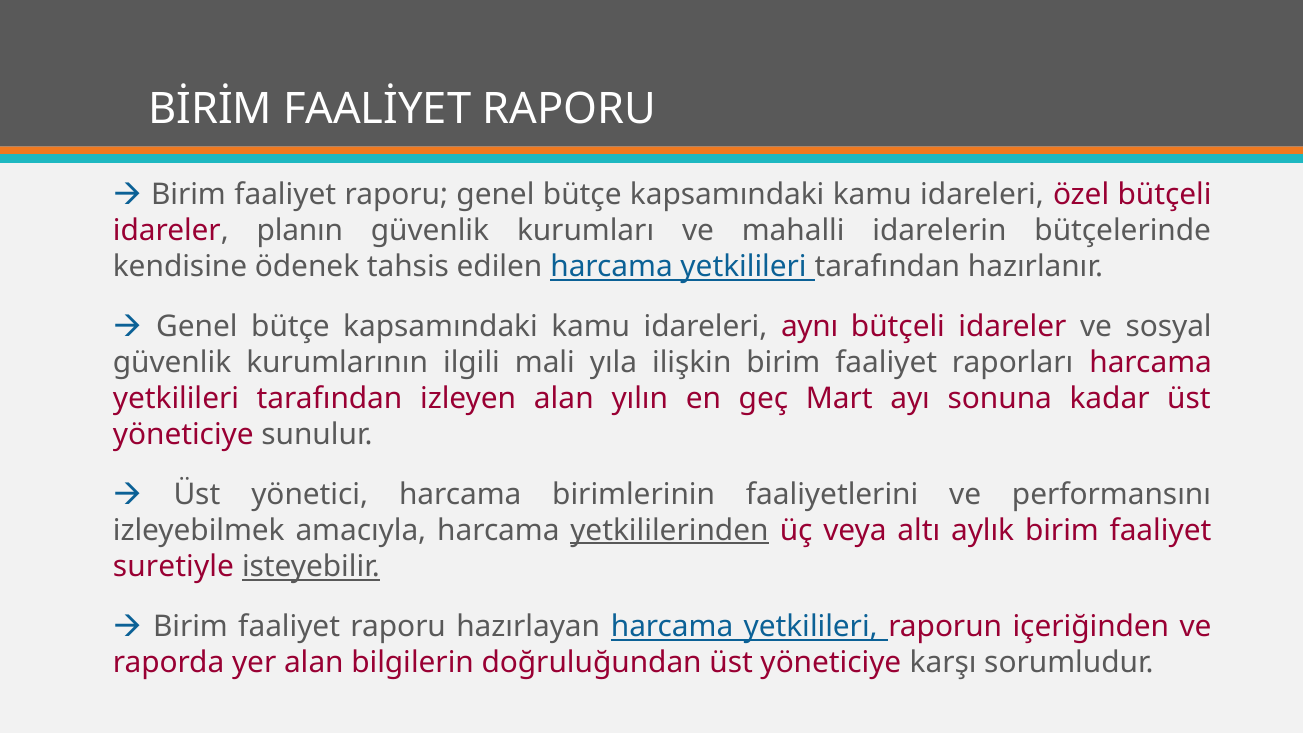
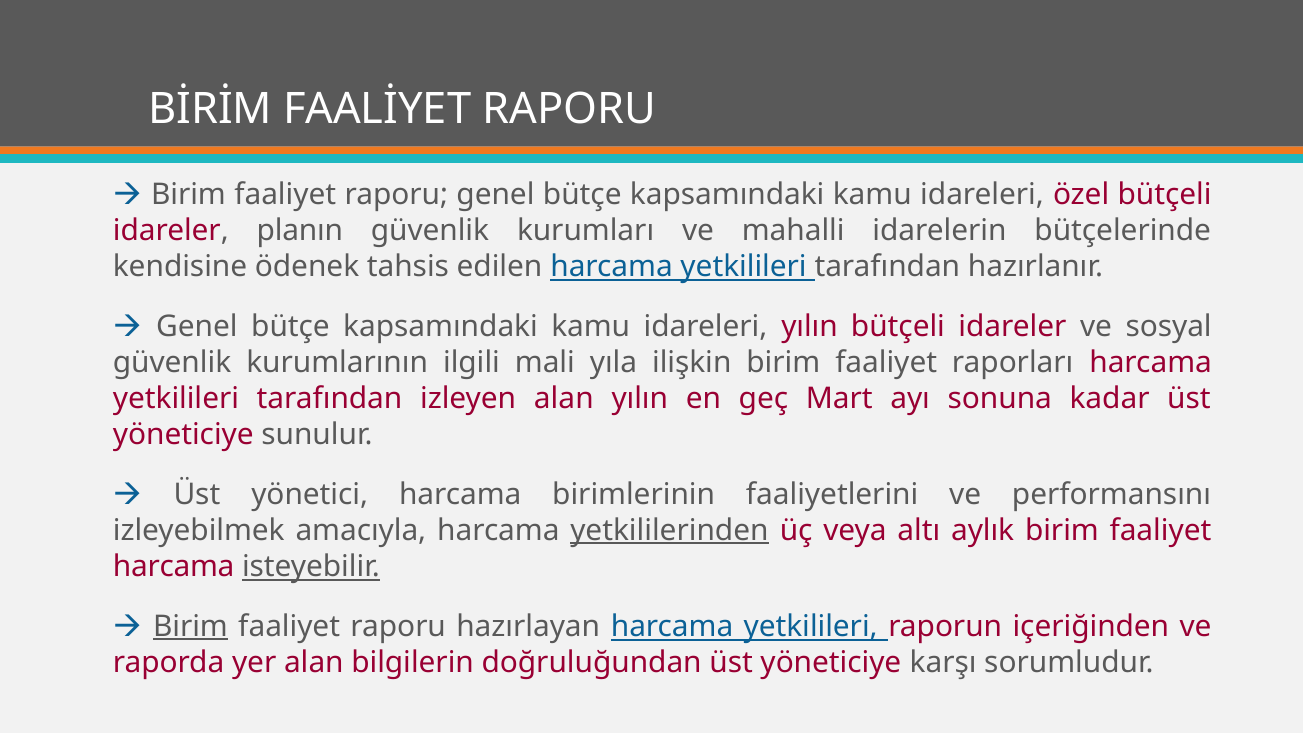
idareleri aynı: aynı -> yılın
suretiyle at (173, 566): suretiyle -> harcama
Birim at (190, 626) underline: none -> present
